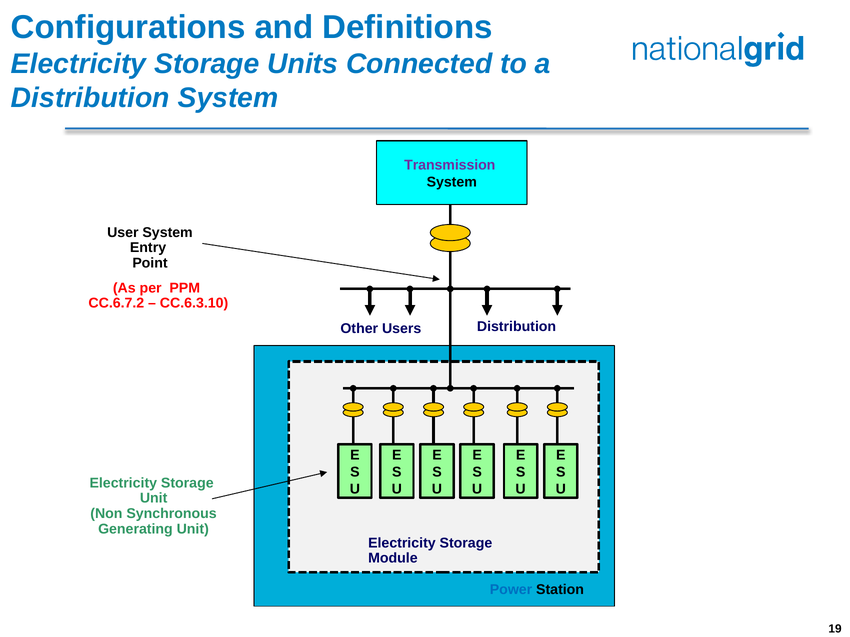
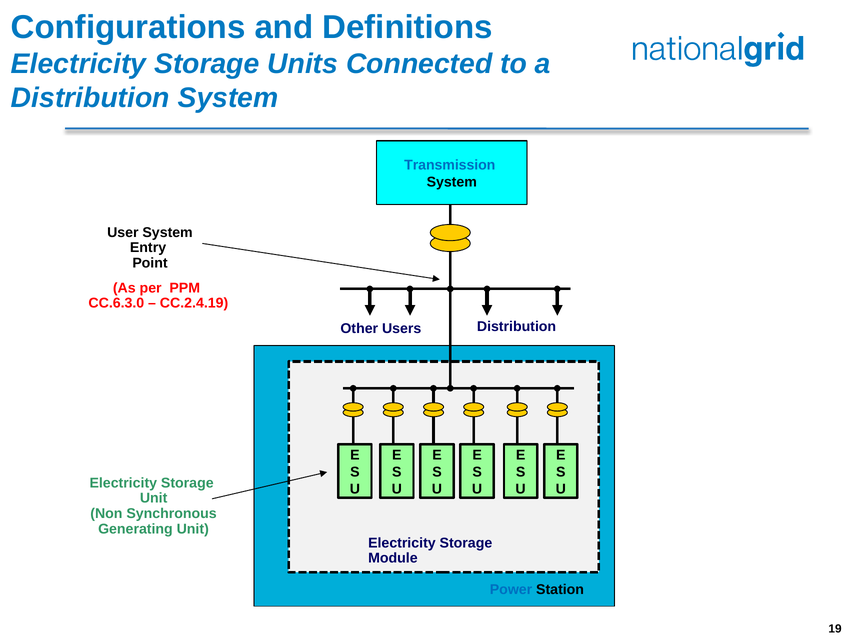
Transmission colour: purple -> blue
CC.6.7.2: CC.6.7.2 -> CC.6.3.0
CC.6.3.10: CC.6.3.10 -> CC.2.4.19
